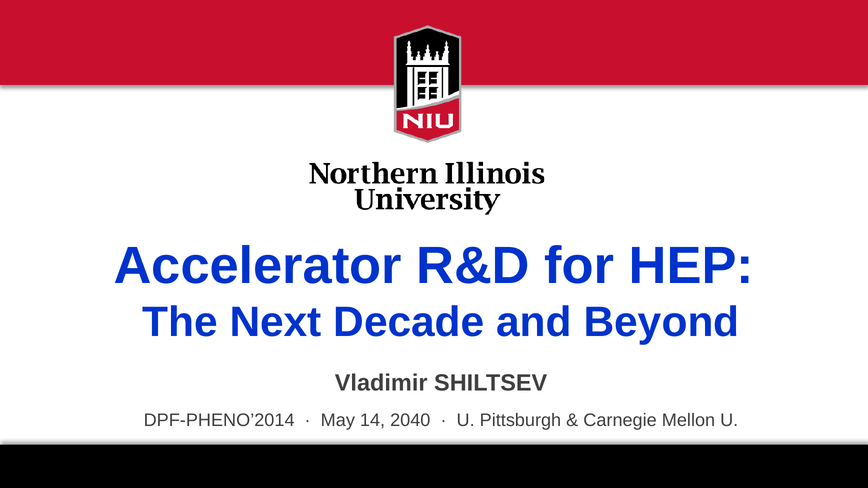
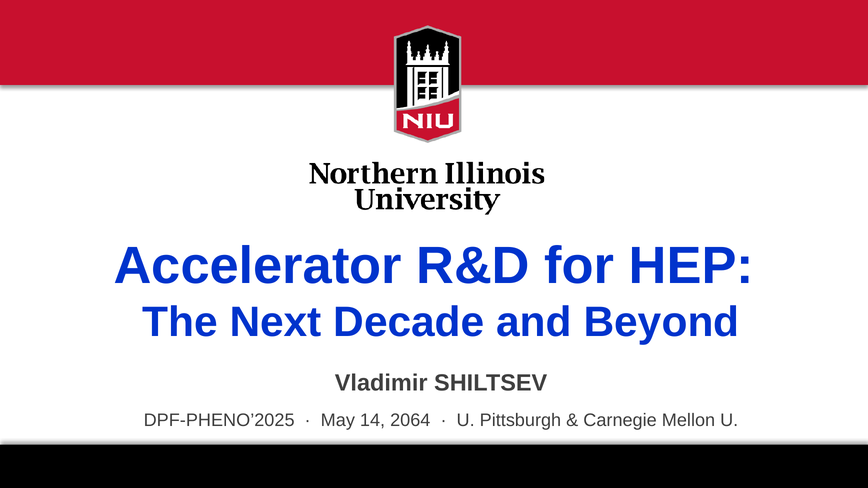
DPF-PHENO’2014: DPF-PHENO’2014 -> DPF-PHENO’2025
2040: 2040 -> 2064
